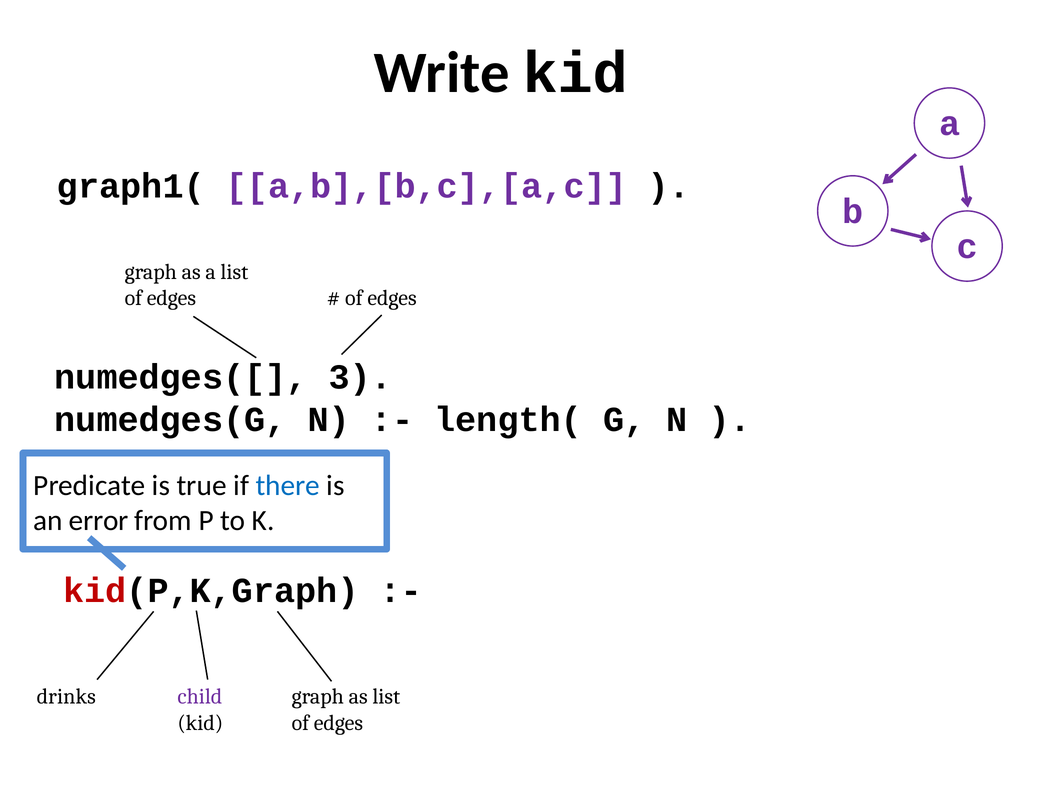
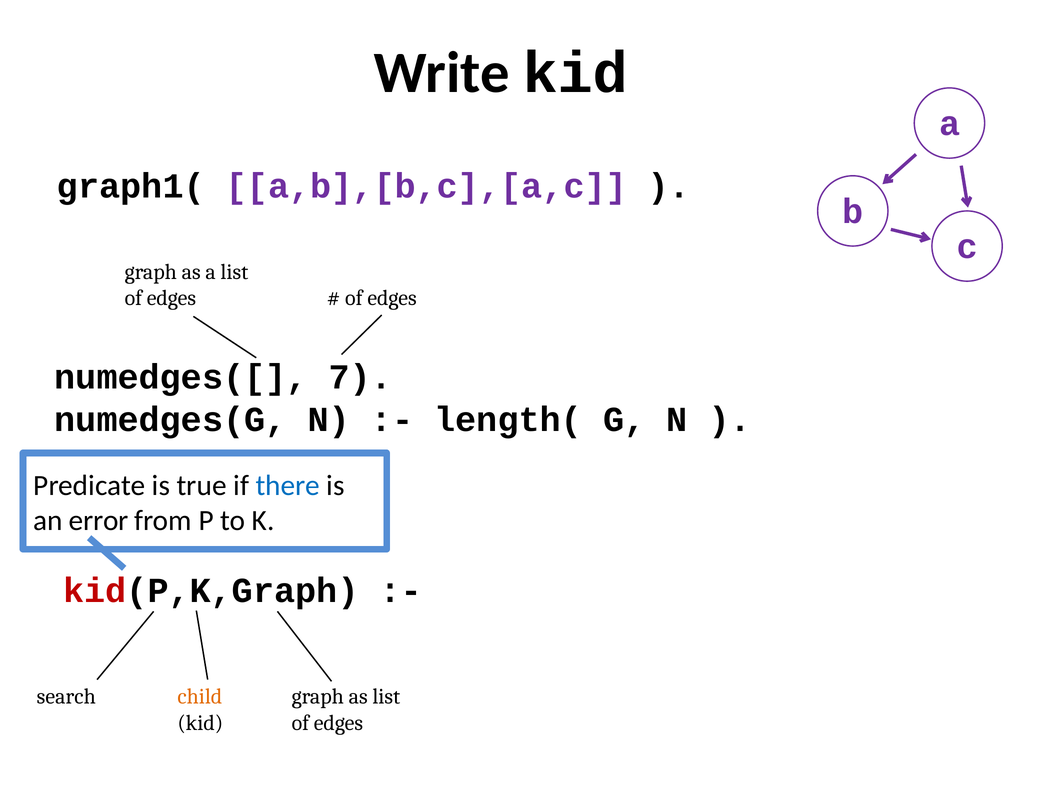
3: 3 -> 7
drinks: drinks -> search
child colour: purple -> orange
